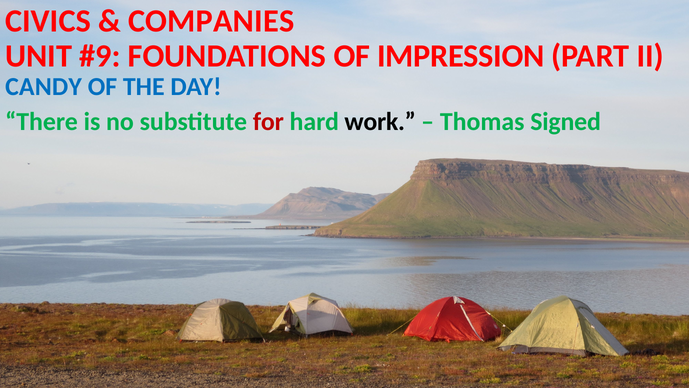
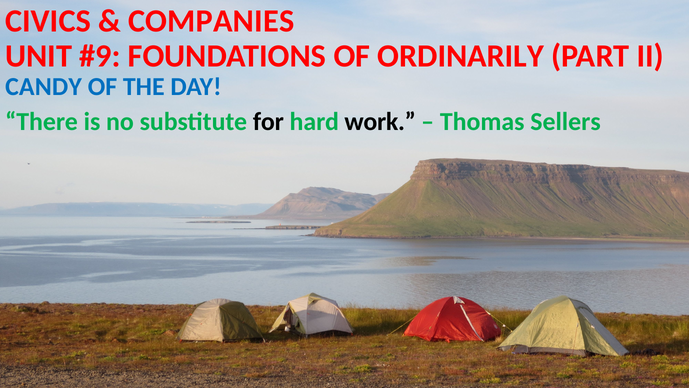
IMPRESSION: IMPRESSION -> ORDINARILY
for colour: red -> black
Signed: Signed -> Sellers
